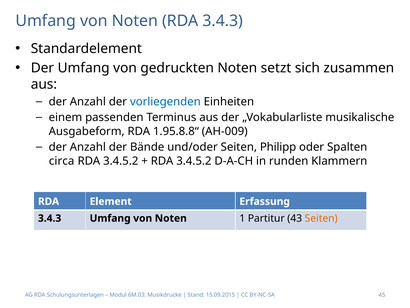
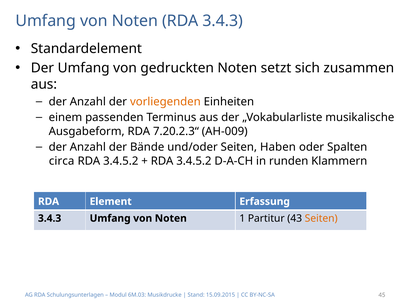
vorliegenden colour: blue -> orange
1.95.8.8“: 1.95.8.8“ -> 7.20.2.3“
Philipp: Philipp -> Haben
